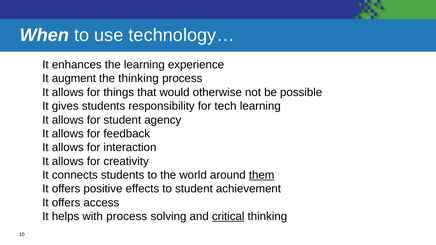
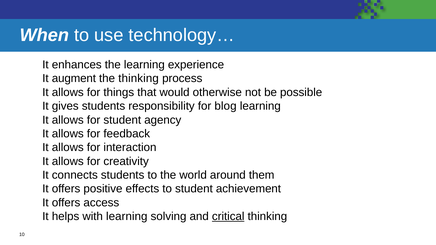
tech: tech -> blog
them underline: present -> none
with process: process -> learning
